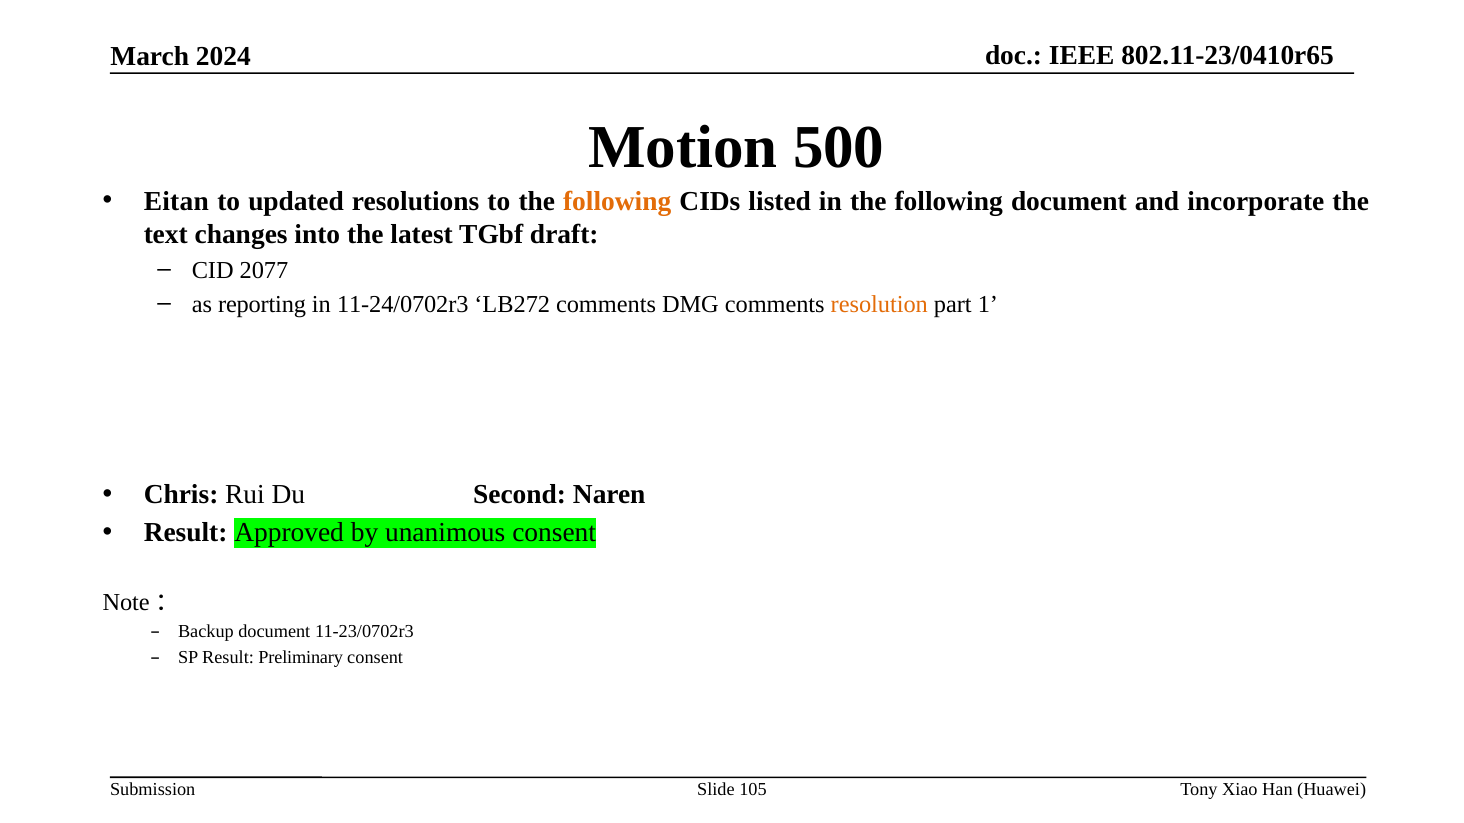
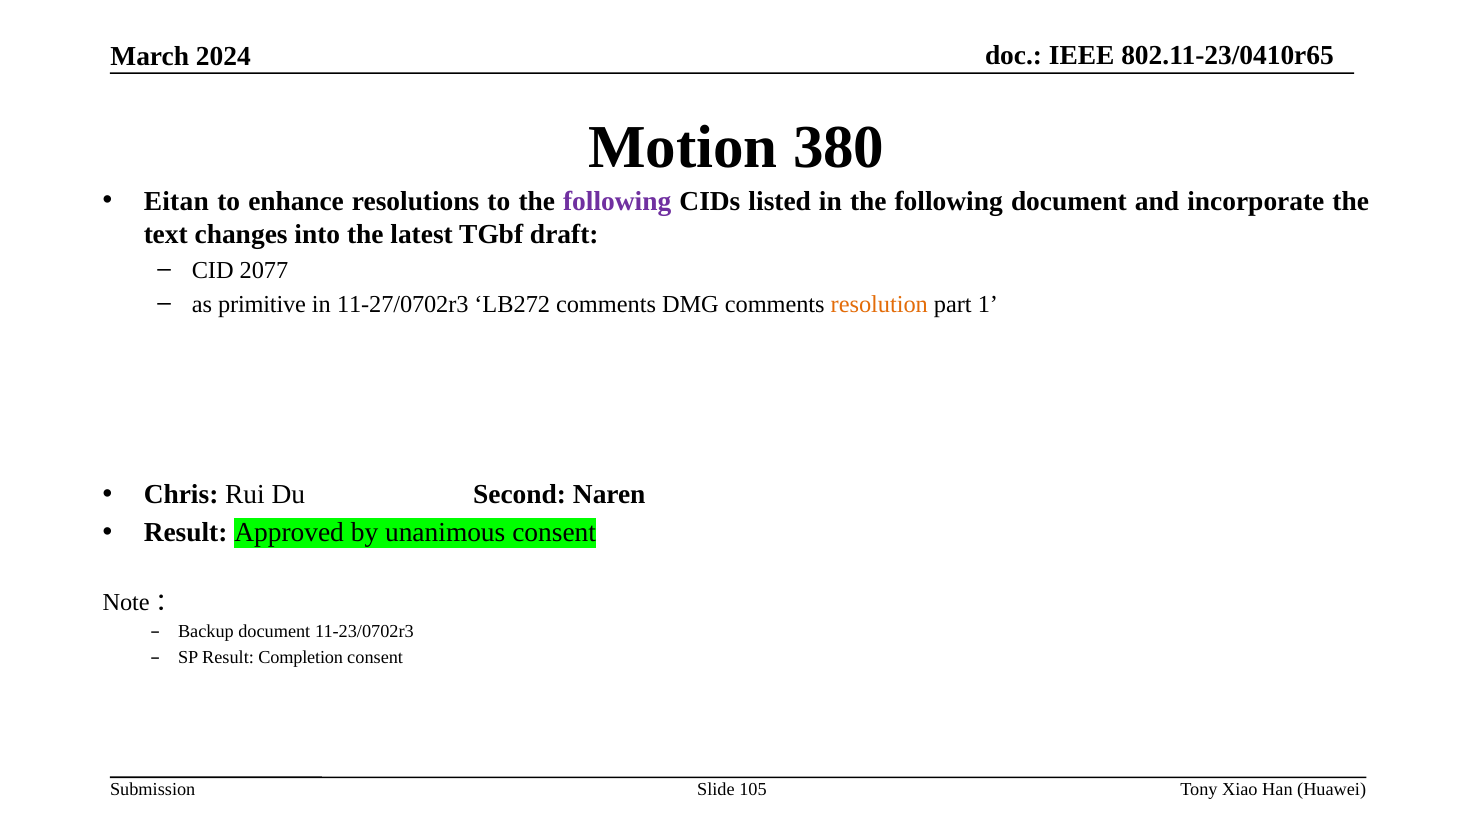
500: 500 -> 380
updated: updated -> enhance
following at (617, 201) colour: orange -> purple
reporting: reporting -> primitive
11-24/0702r3: 11-24/0702r3 -> 11-27/0702r3
Preliminary: Preliminary -> Completion
